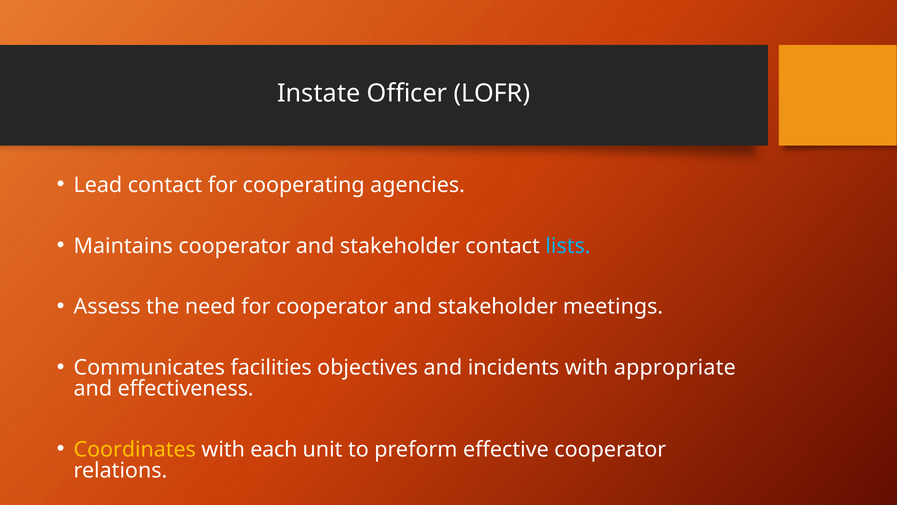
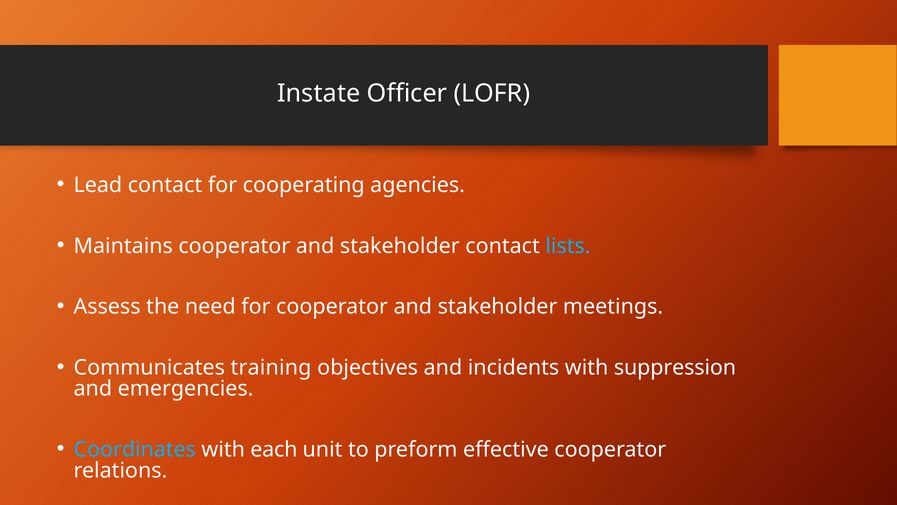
facilities: facilities -> training
appropriate: appropriate -> suppression
effectiveness: effectiveness -> emergencies
Coordinates colour: yellow -> light blue
